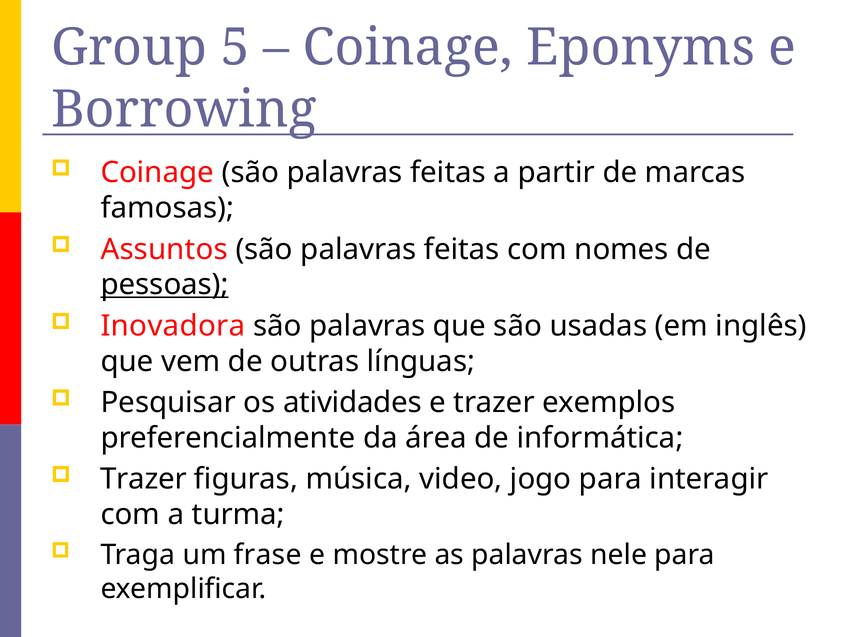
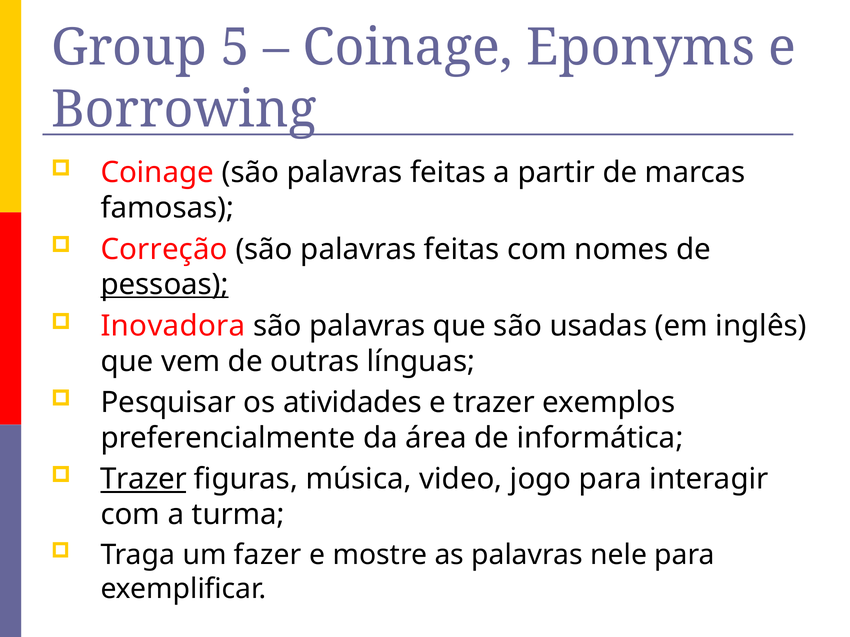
Assuntos: Assuntos -> Correção
Trazer at (144, 480) underline: none -> present
frase: frase -> fazer
